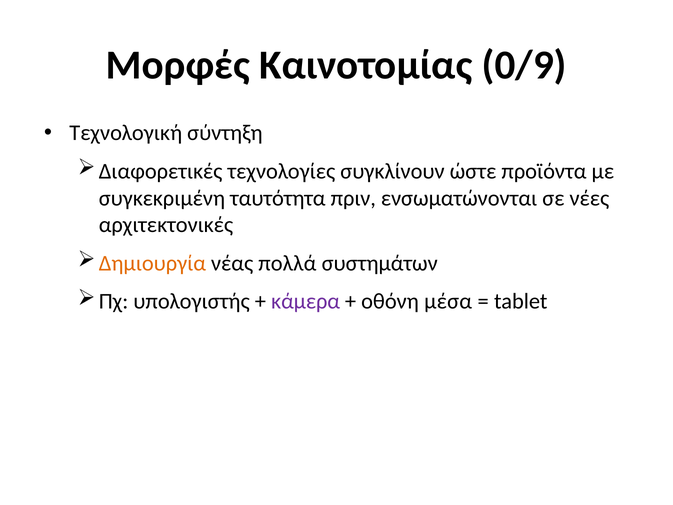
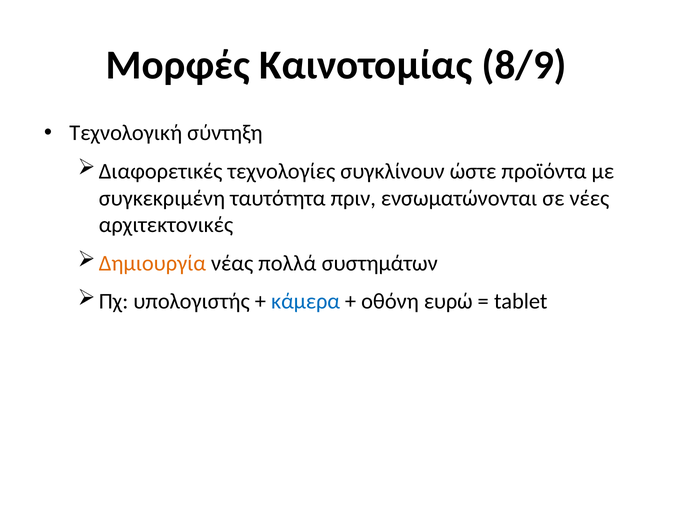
0/9: 0/9 -> 8/9
κάμερα colour: purple -> blue
μέσα: μέσα -> ευρώ
